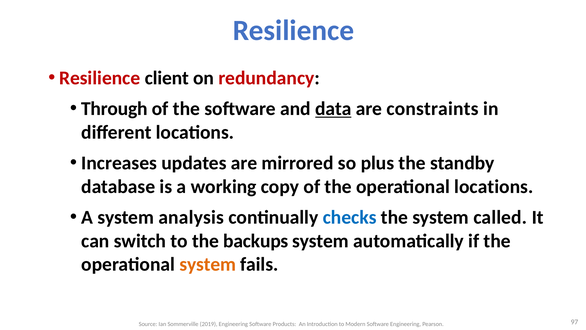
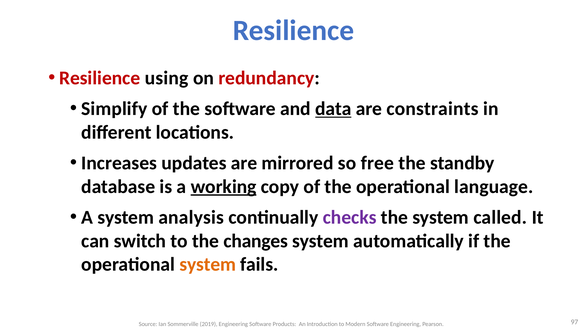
client: client -> using
Through: Through -> Simplify
plus: plus -> free
working underline: none -> present
operational locations: locations -> language
checks colour: blue -> purple
backups: backups -> changes
